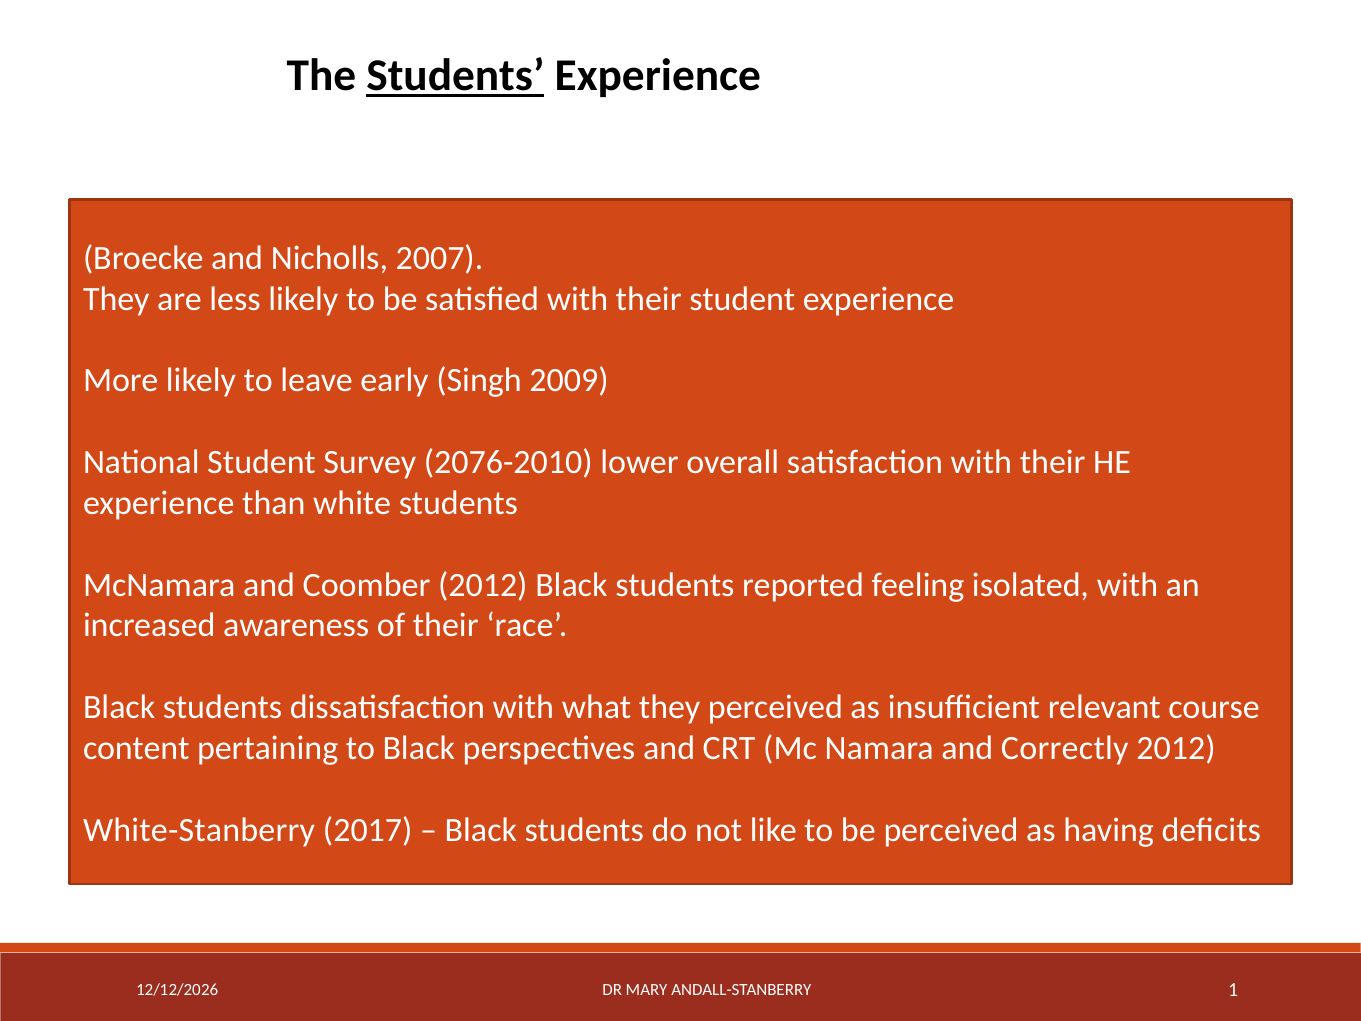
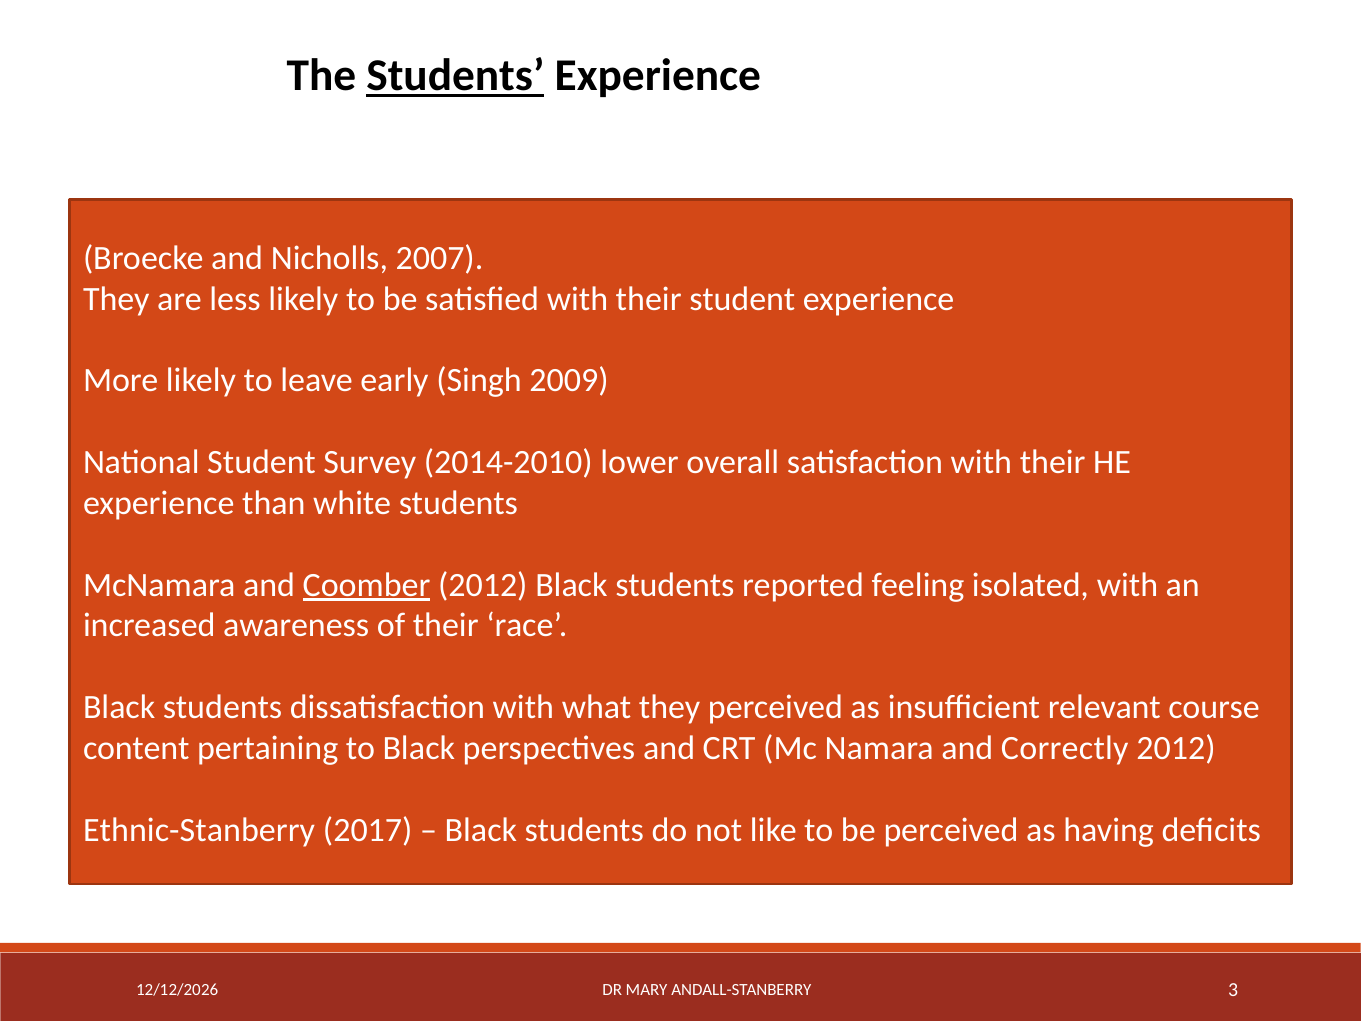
2076-2010: 2076-2010 -> 2014-2010
Coomber underline: none -> present
White-Stanberry: White-Stanberry -> Ethnic-Stanberry
1: 1 -> 3
